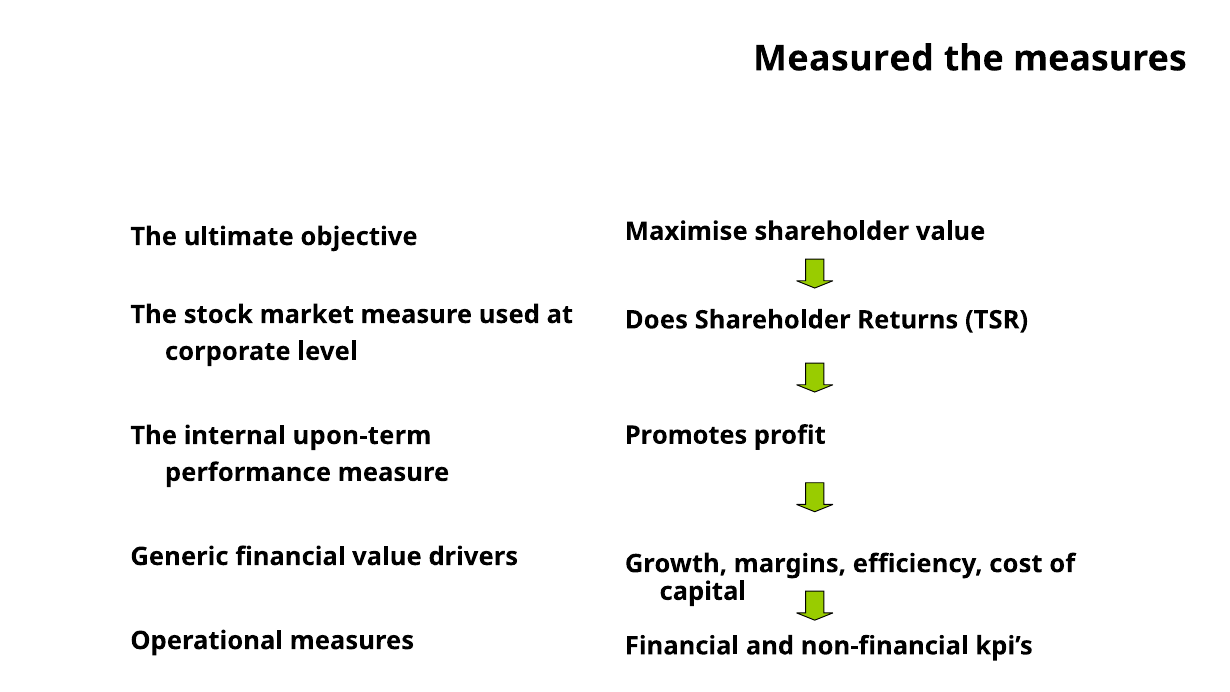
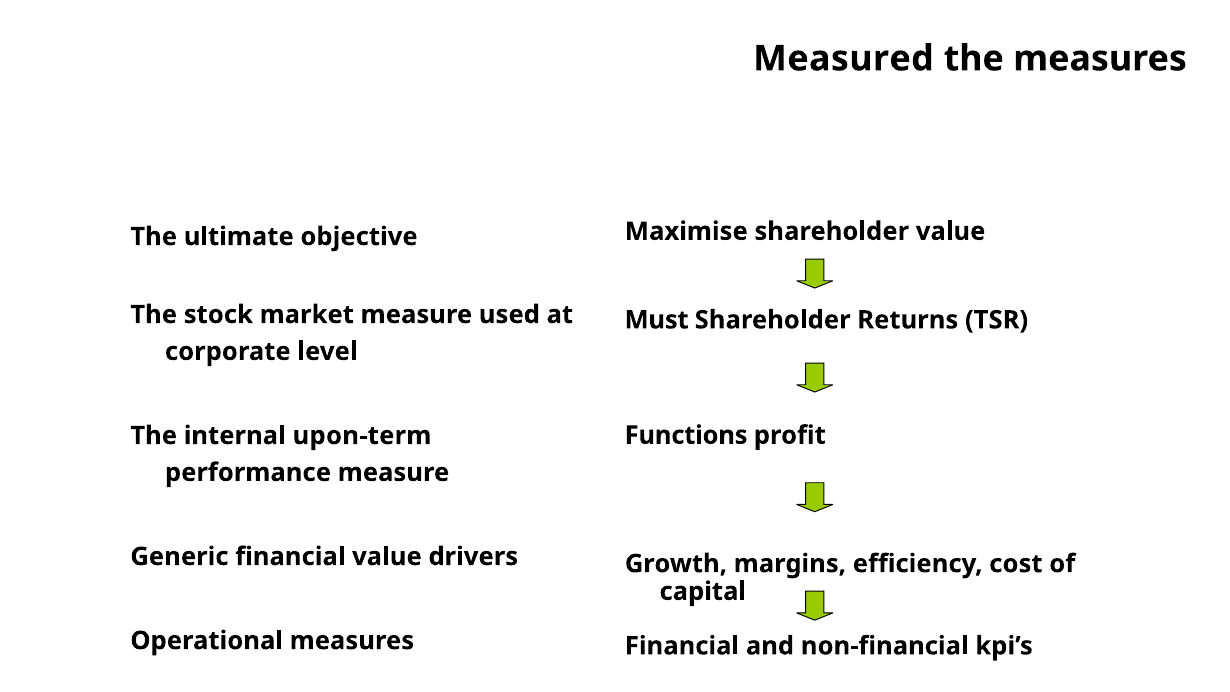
Does: Does -> Must
Promotes: Promotes -> Functions
